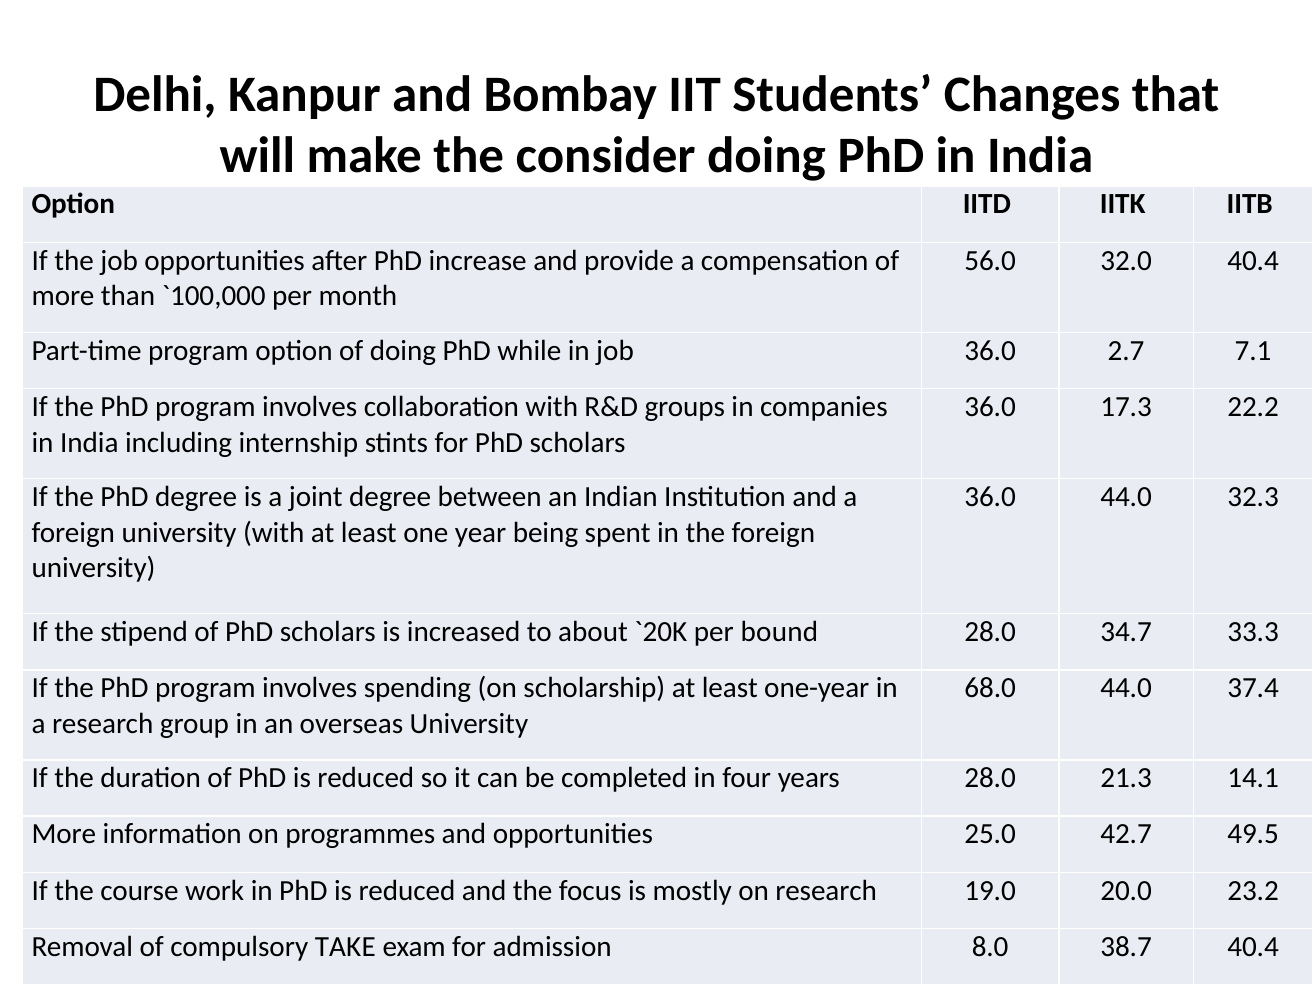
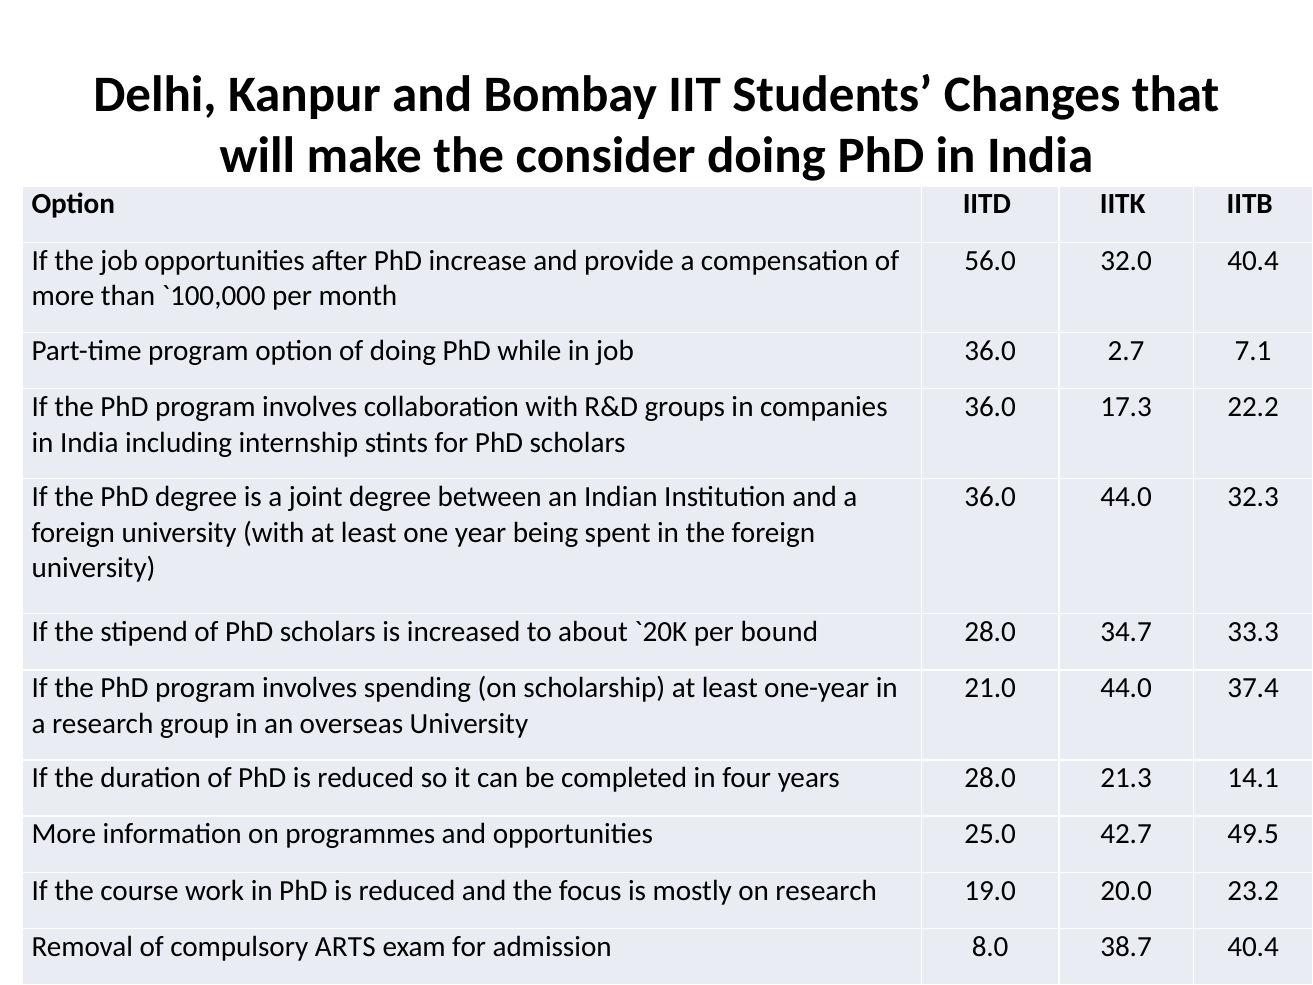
68.0: 68.0 -> 21.0
TAKE: TAKE -> ARTS
